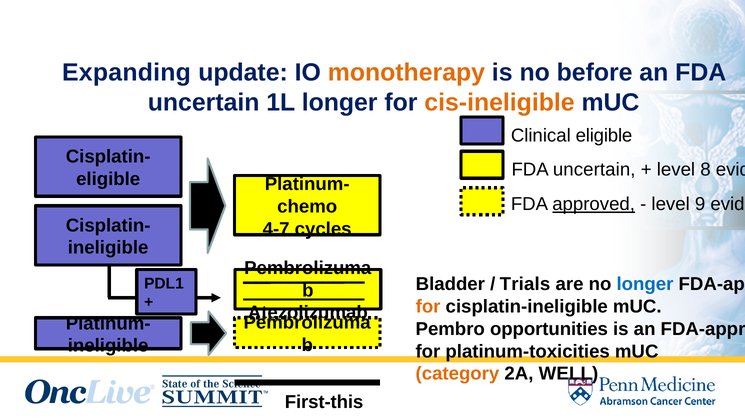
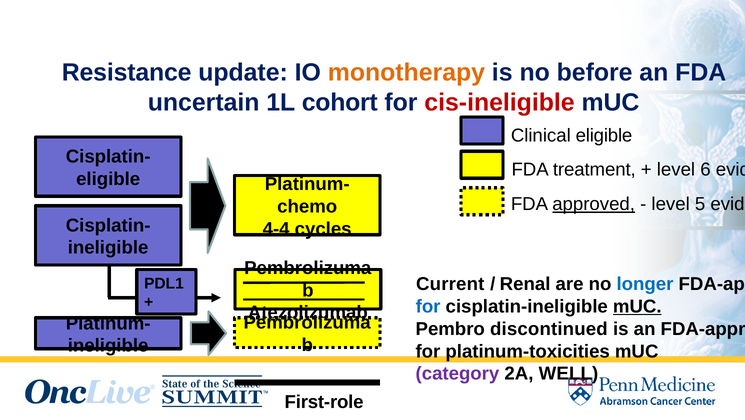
Expanding: Expanding -> Resistance
1L longer: longer -> cohort
cis-ineligible colour: orange -> red
uncertain at (594, 170): uncertain -> treatment
8: 8 -> 6
9: 9 -> 5
4-7: 4-7 -> 4-4
Bladder: Bladder -> Current
Trials: Trials -> Renal
for at (428, 306) colour: orange -> blue
mUC at (637, 306) underline: none -> present
opportunities: opportunities -> discontinued
category colour: orange -> purple
First-this: First-this -> First-role
